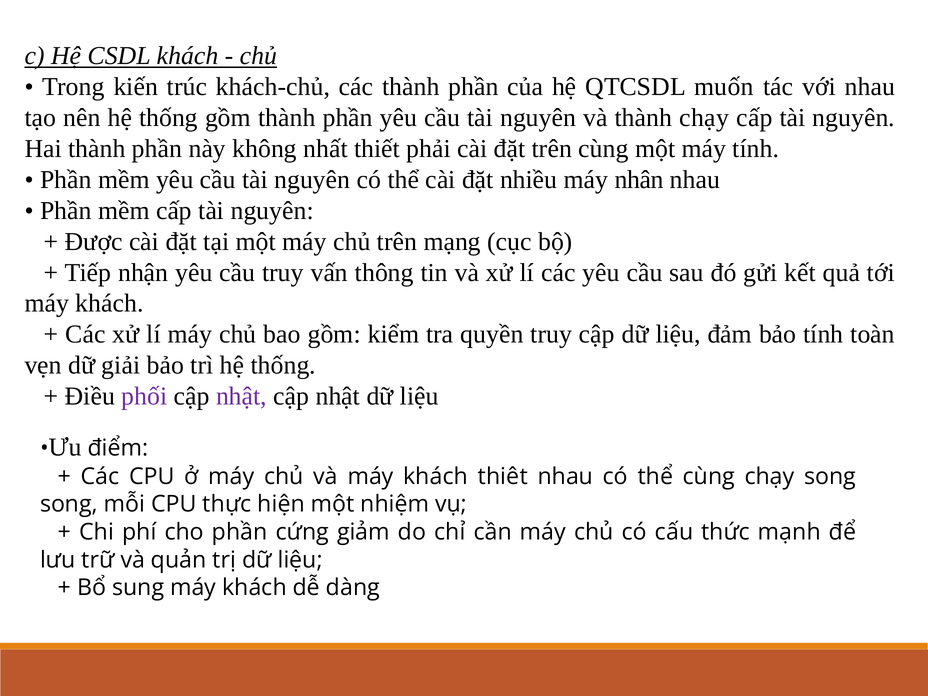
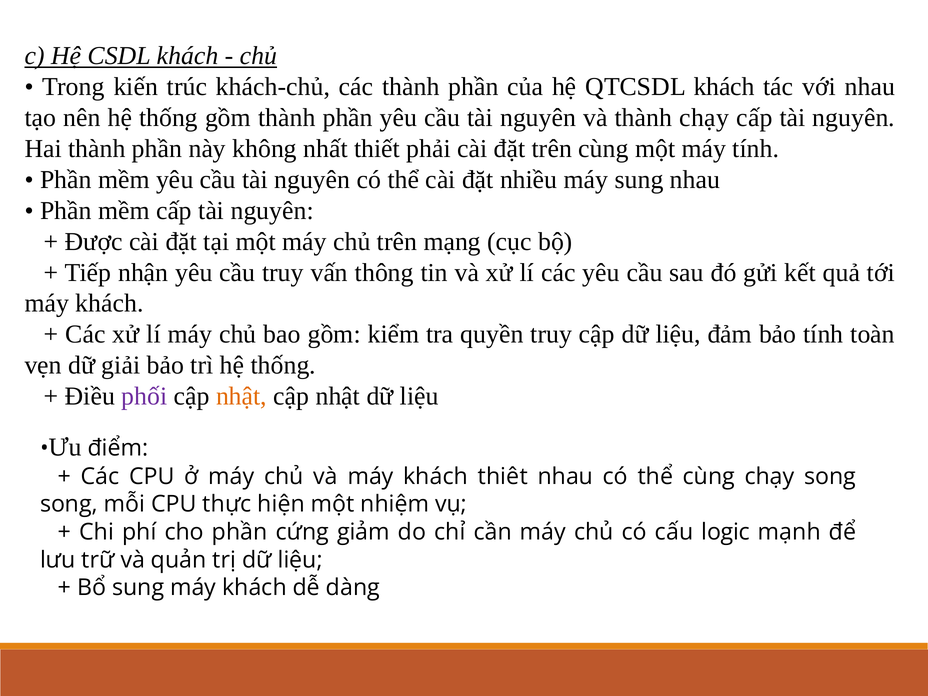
QTCSDL muốn: muốn -> khách
máy nhân: nhân -> sung
nhật at (241, 396) colour: purple -> orange
thức: thức -> logic
